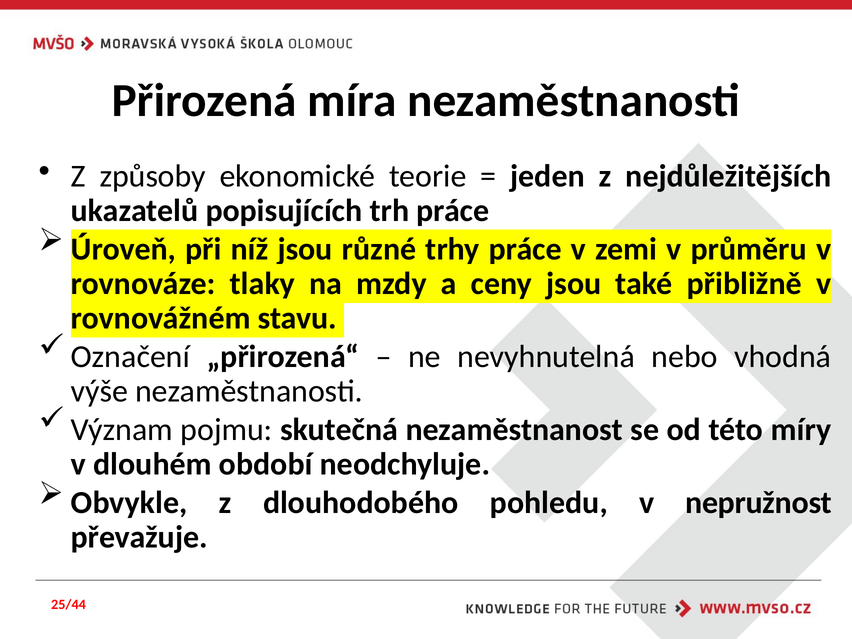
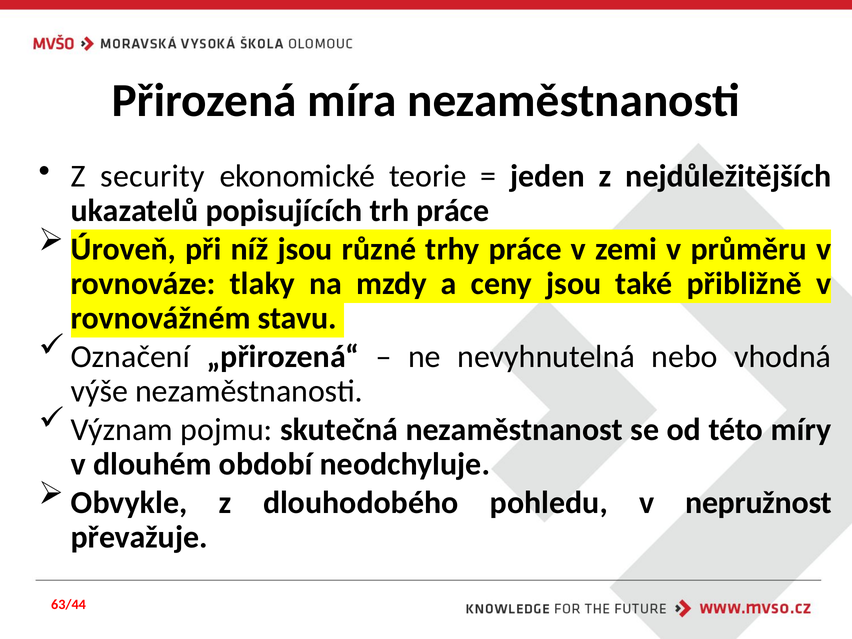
způsoby: způsoby -> security
25/44: 25/44 -> 63/44
